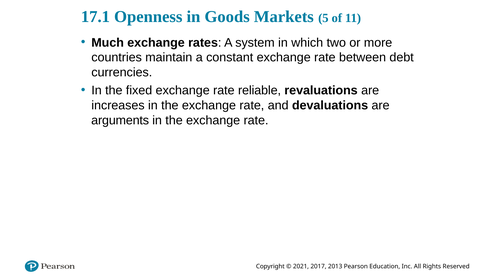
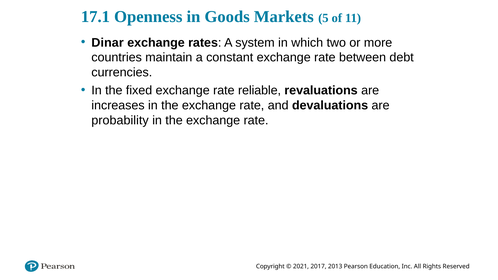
Much: Much -> Dinar
arguments: arguments -> probability
